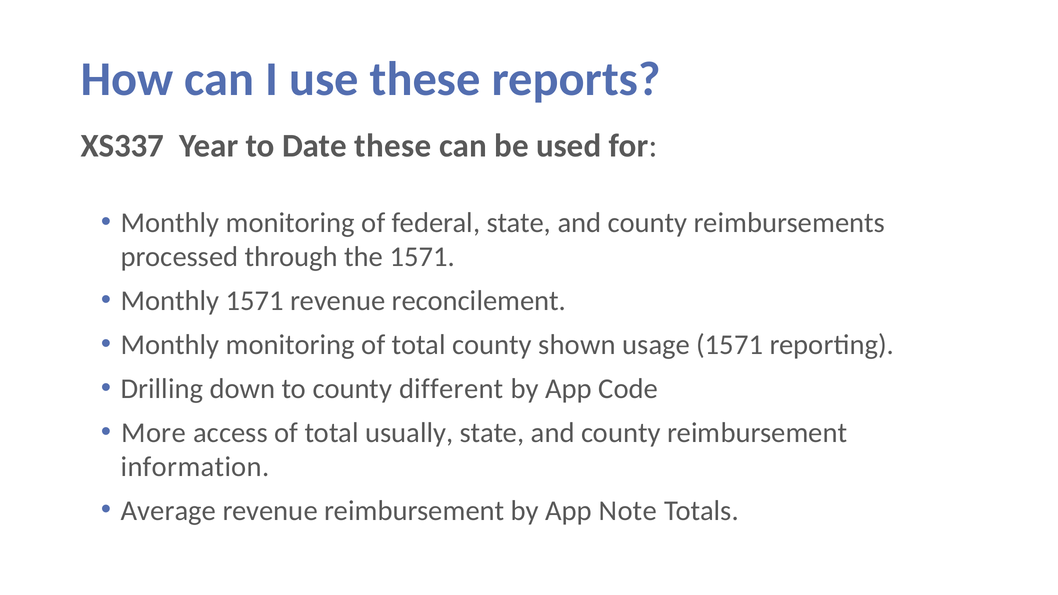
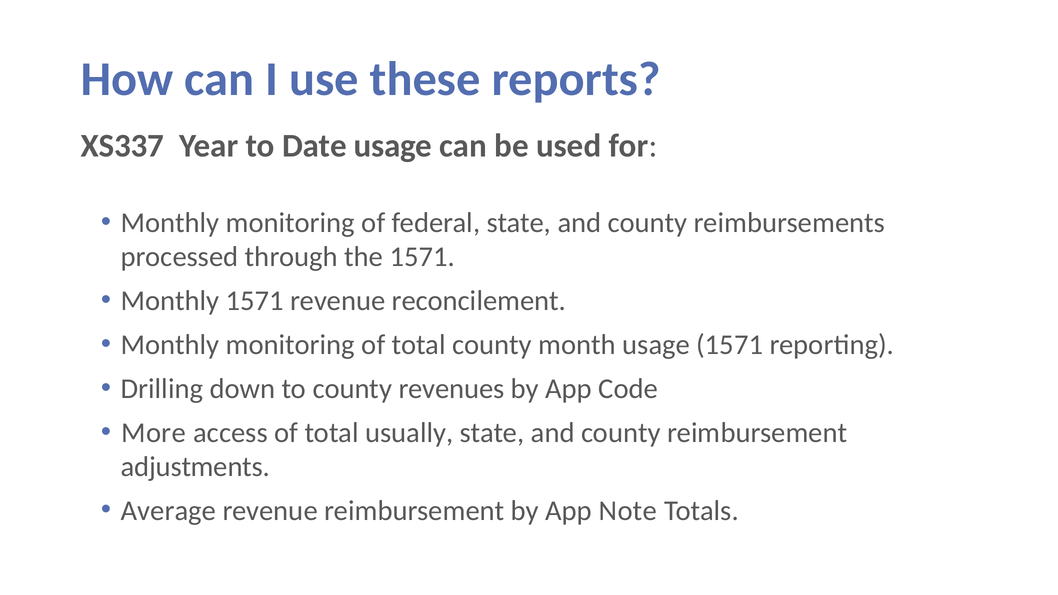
Date these: these -> usage
shown: shown -> month
different: different -> revenues
information: information -> adjustments
